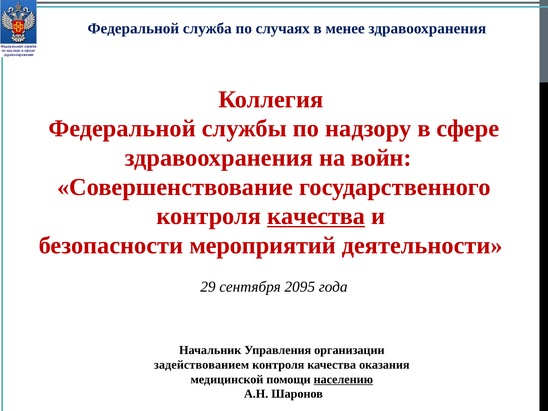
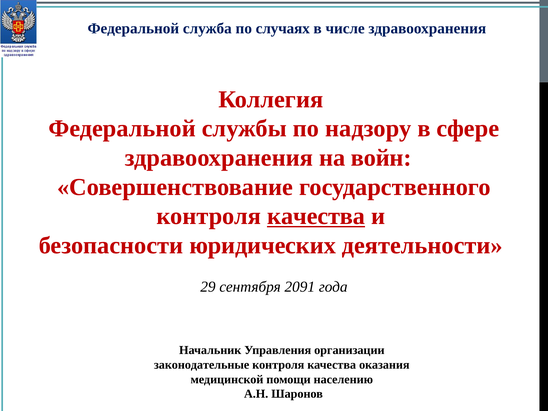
менее: менее -> числе
мероприятий: мероприятий -> юридических
2095: 2095 -> 2091
задействованием: задействованием -> законодательные
населению underline: present -> none
